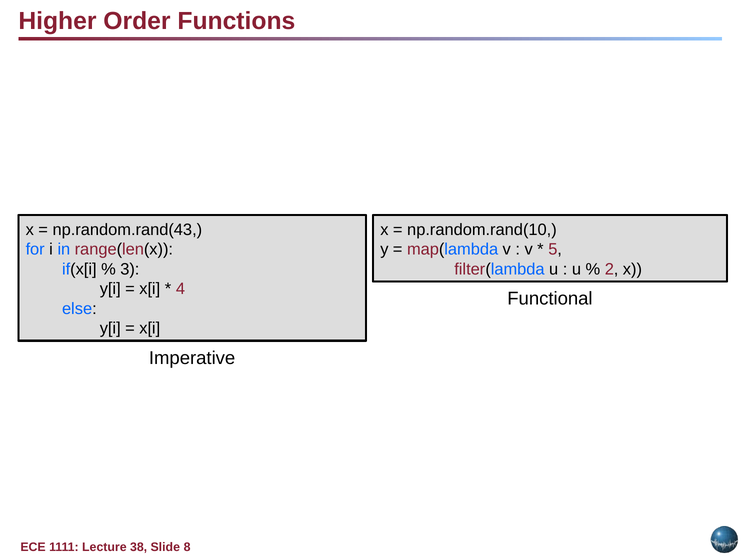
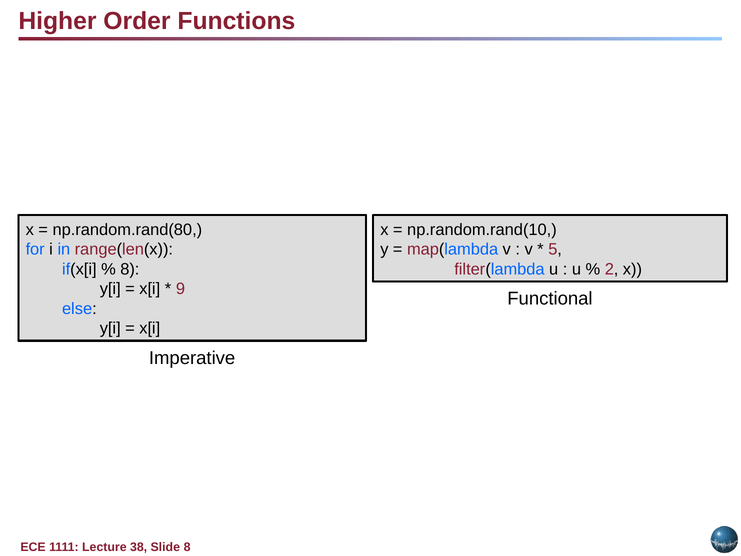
np.random.rand(43: np.random.rand(43 -> np.random.rand(80
3 at (130, 269): 3 -> 8
4: 4 -> 9
